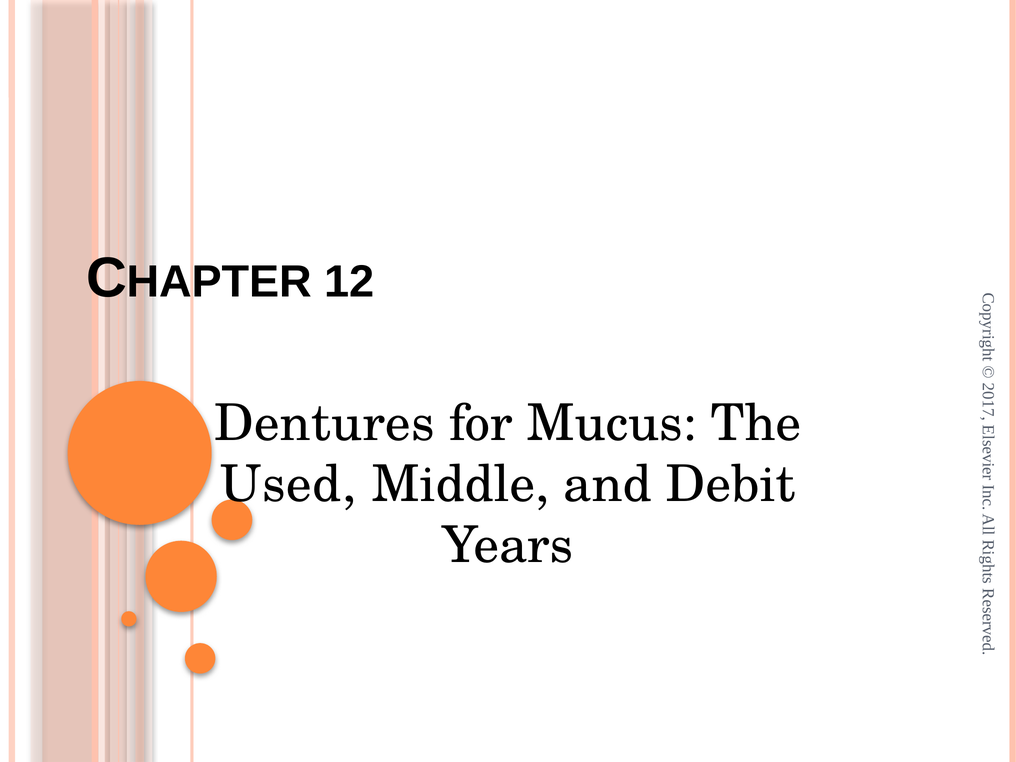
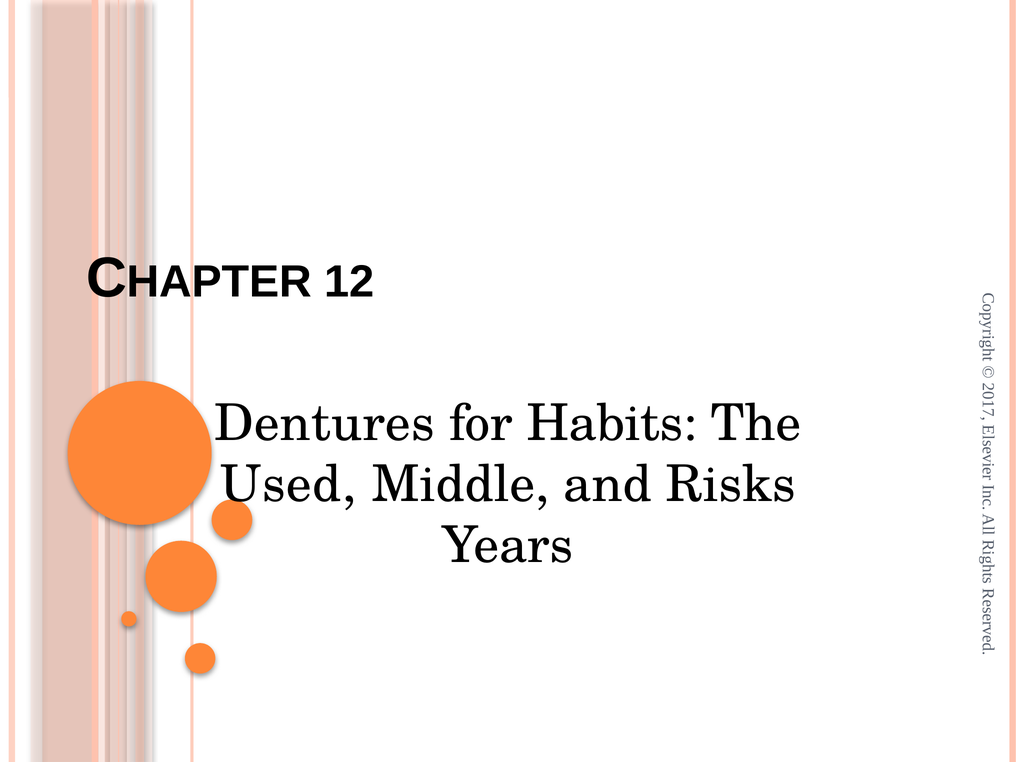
Mucus: Mucus -> Habits
Debit: Debit -> Risks
